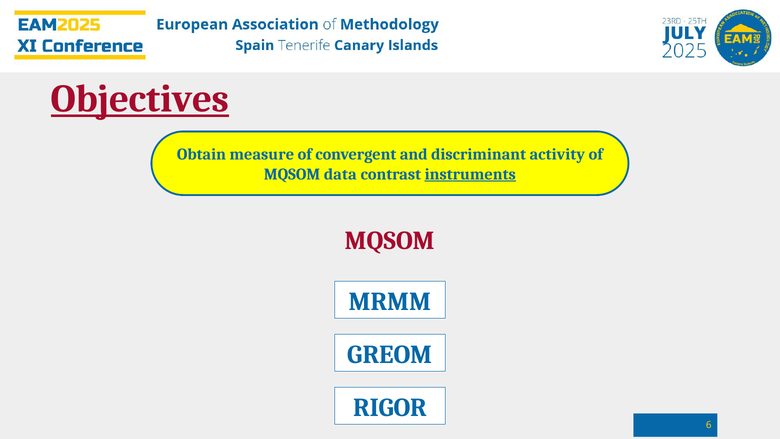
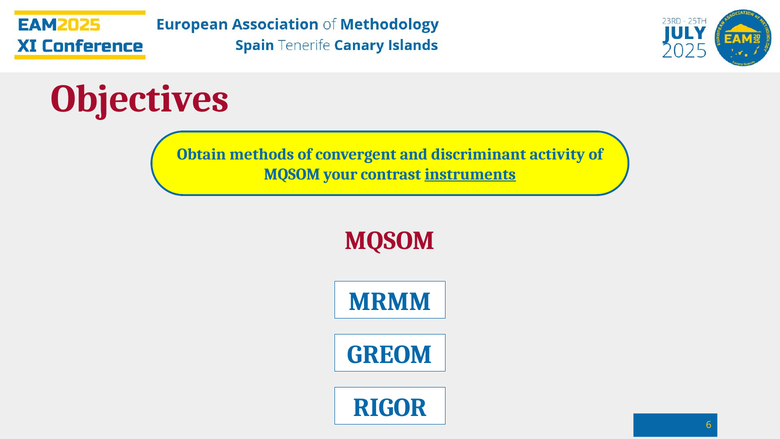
Objectives underline: present -> none
measure: measure -> methods
data: data -> your
